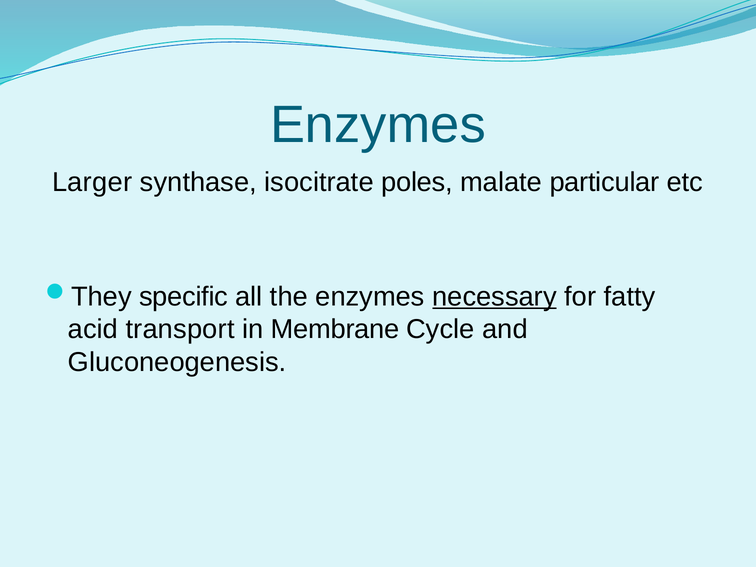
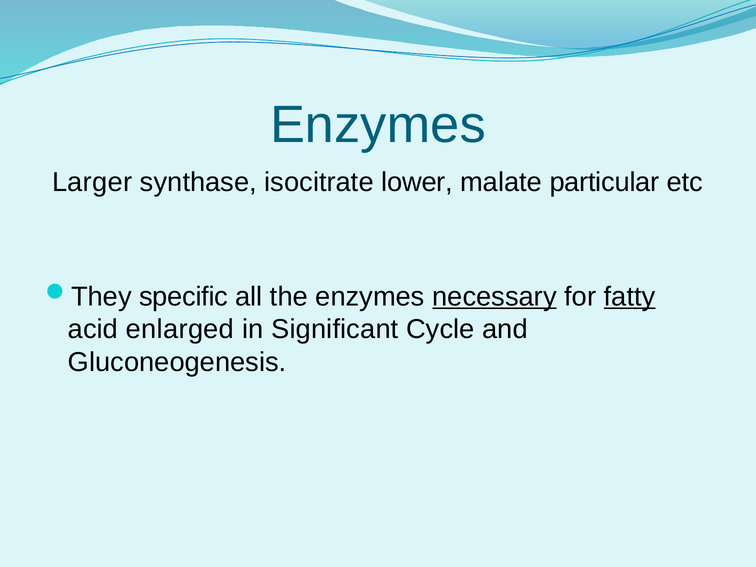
poles: poles -> lower
fatty underline: none -> present
transport: transport -> enlarged
Membrane: Membrane -> Significant
